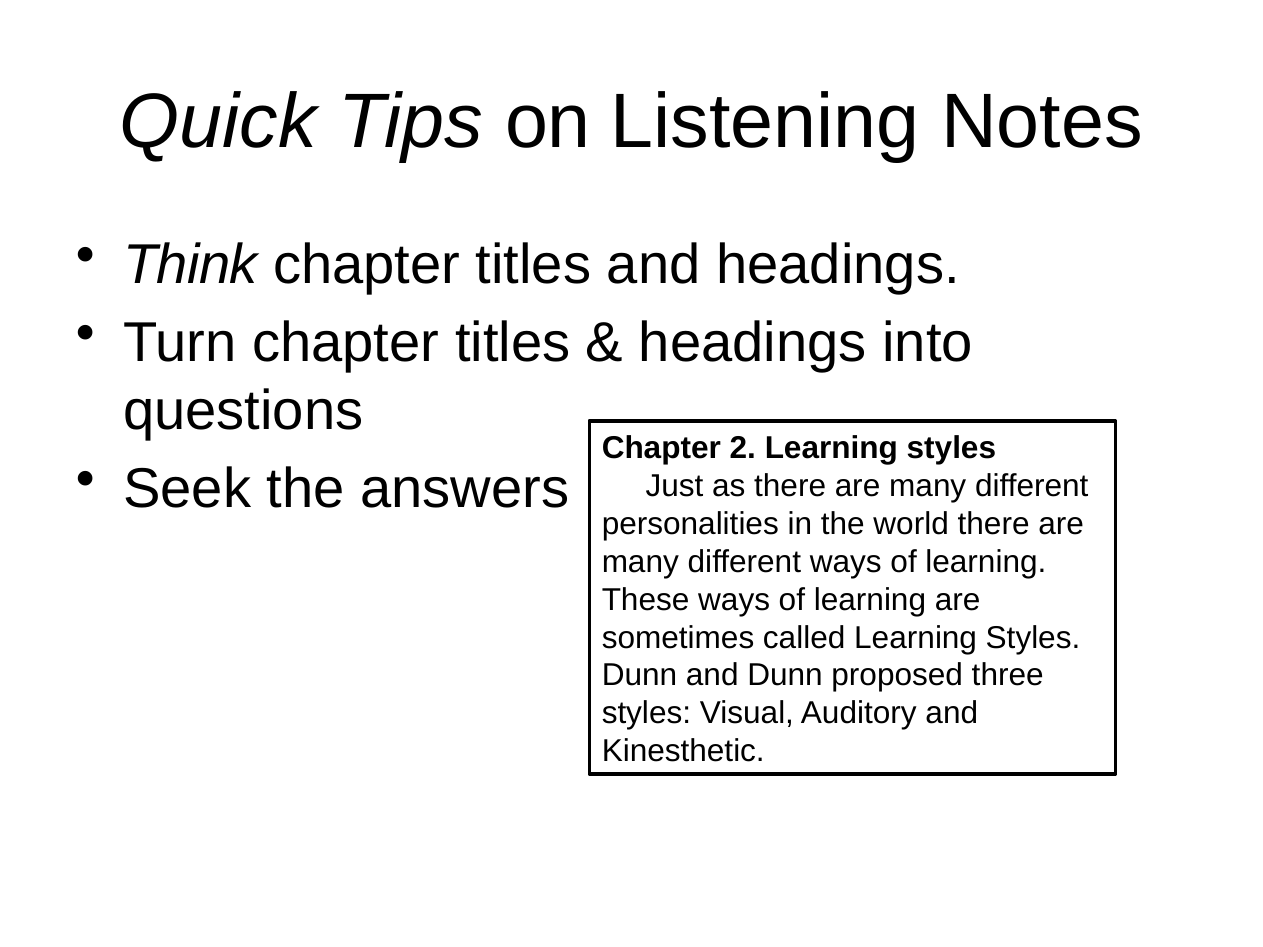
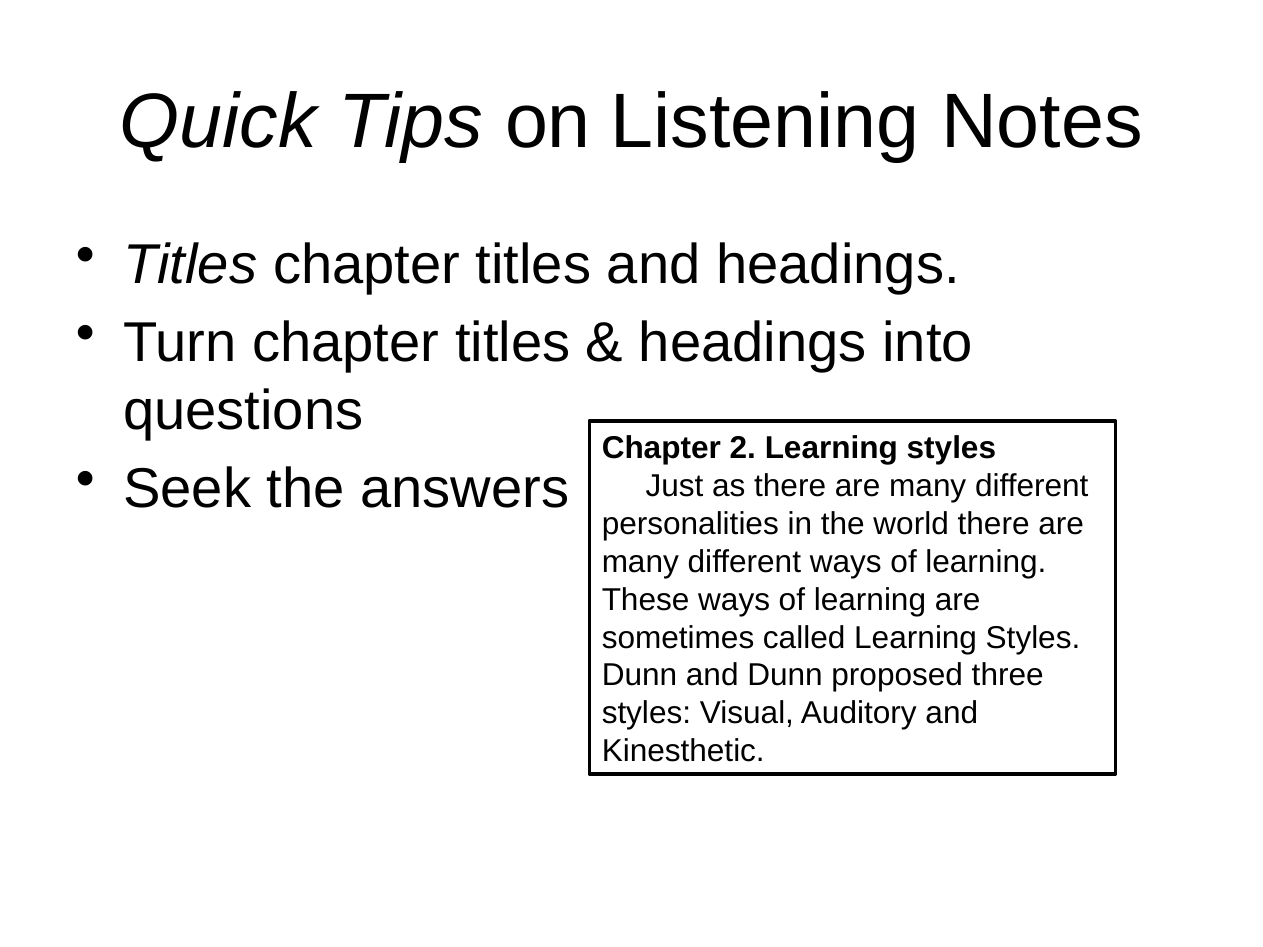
Think at (191, 265): Think -> Titles
